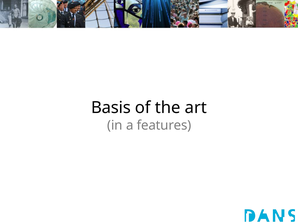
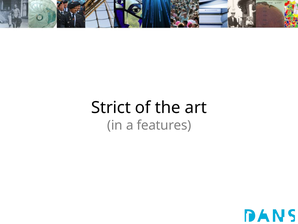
Basis: Basis -> Strict
